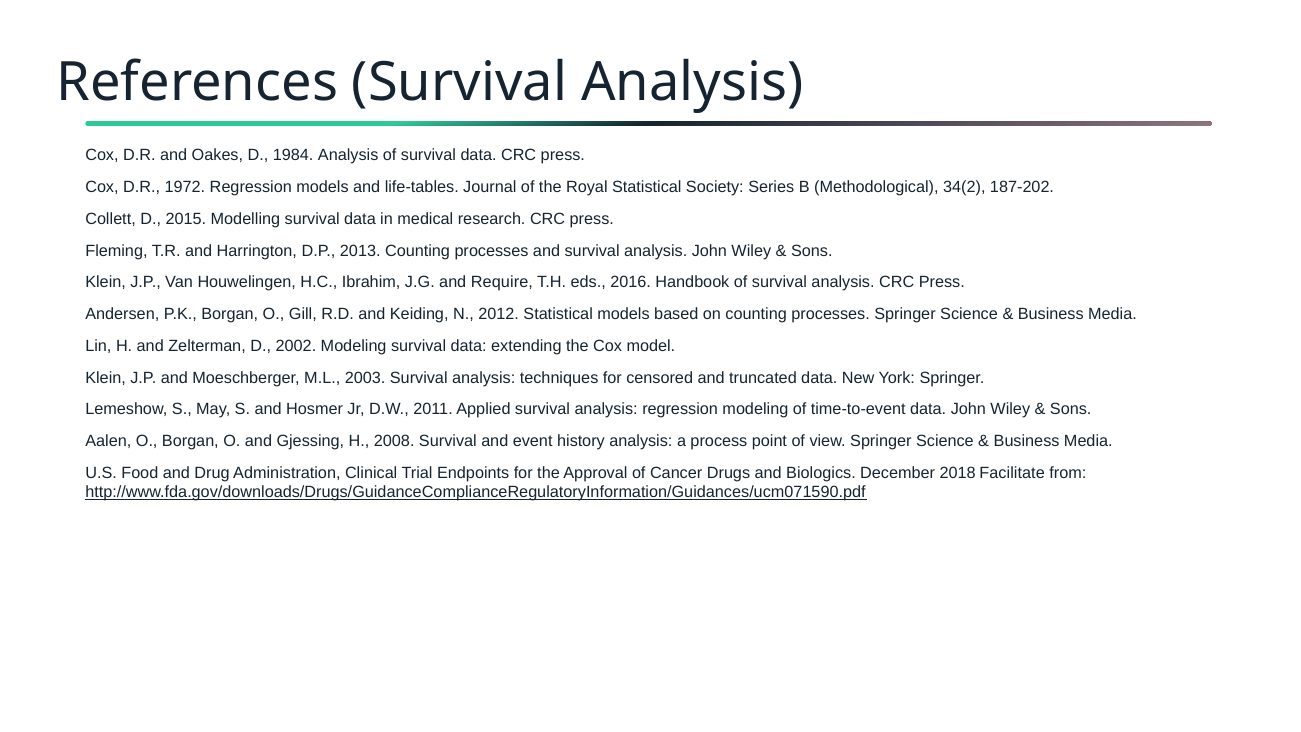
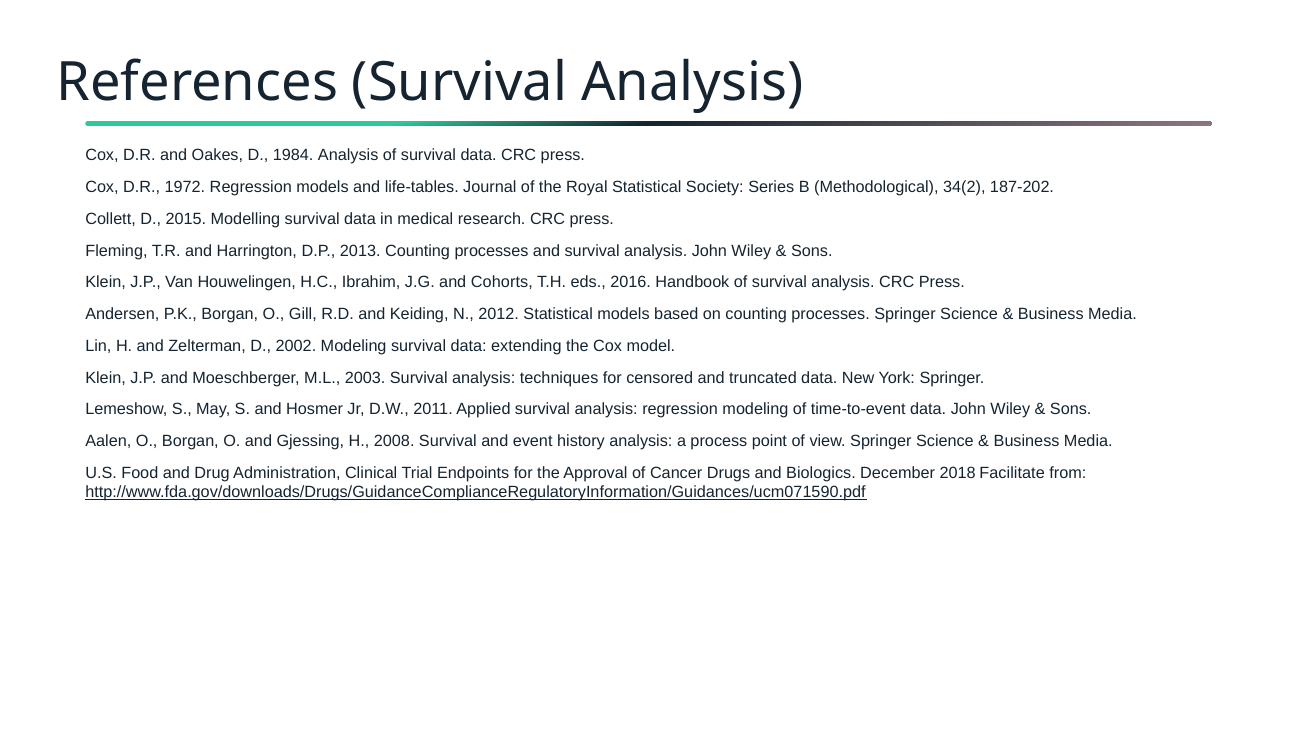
Require: Require -> Cohorts
